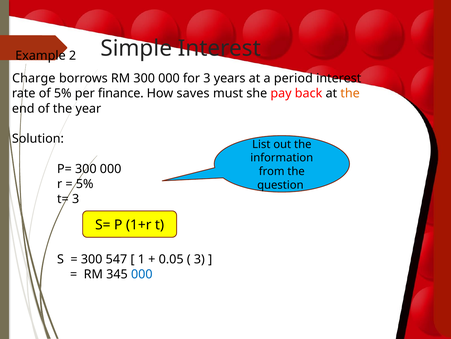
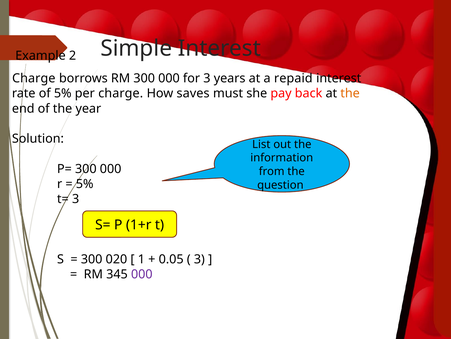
period: period -> repaid
per finance: finance -> charge
547: 547 -> 020
000 at (142, 274) colour: blue -> purple
